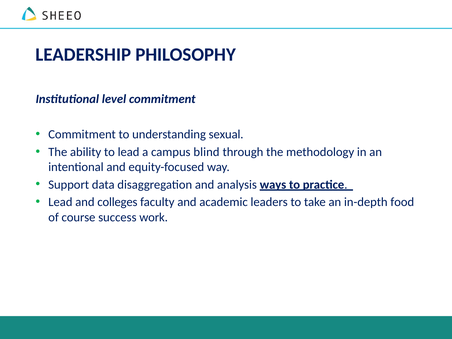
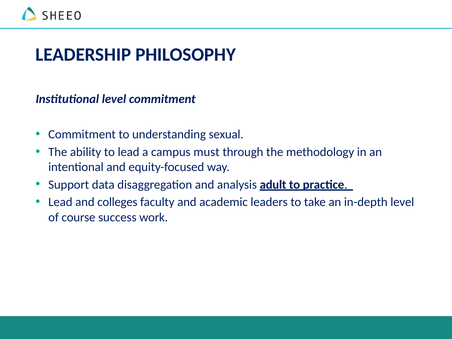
blind: blind -> must
ways: ways -> adult
in-depth food: food -> level
